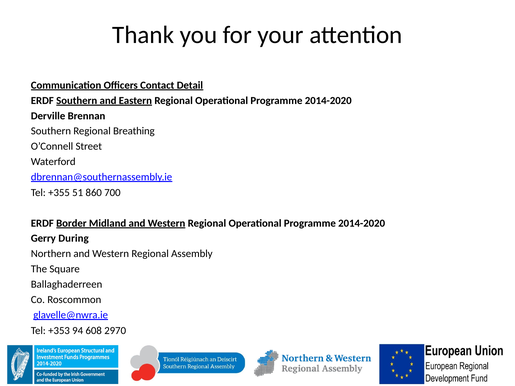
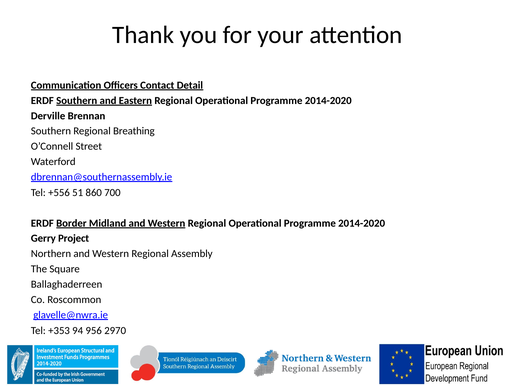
+355: +355 -> +556
During: During -> Project
608: 608 -> 956
